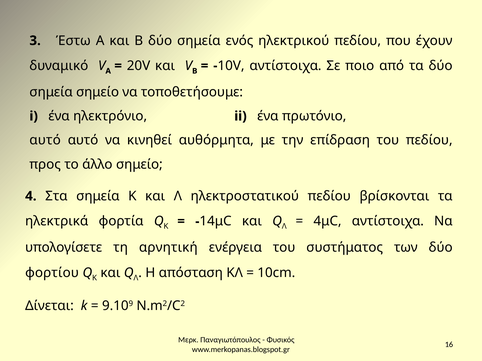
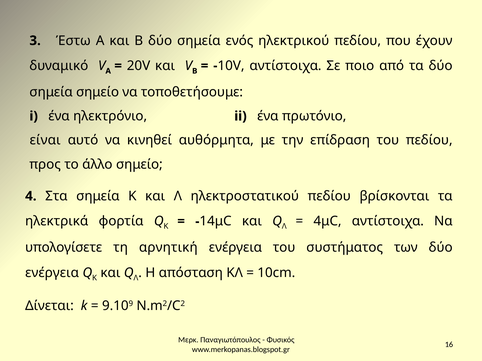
αυτό at (45, 140): αυτό -> είναι
φορτίου at (52, 273): φορτίου -> ενέργεια
